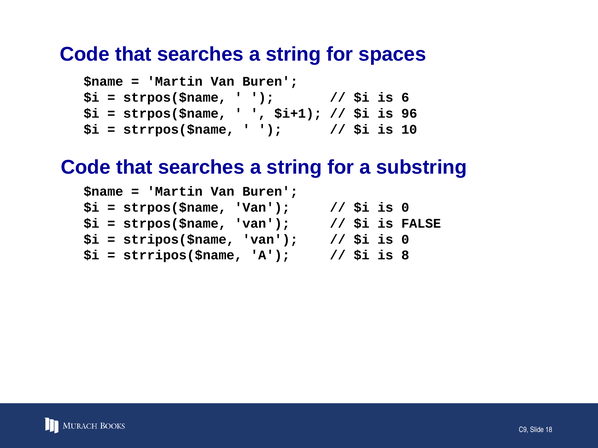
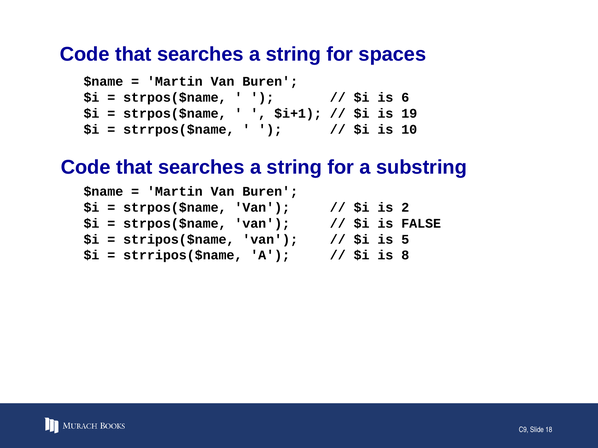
96: 96 -> 19
0 at (405, 208): 0 -> 2
0 at (405, 240): 0 -> 5
